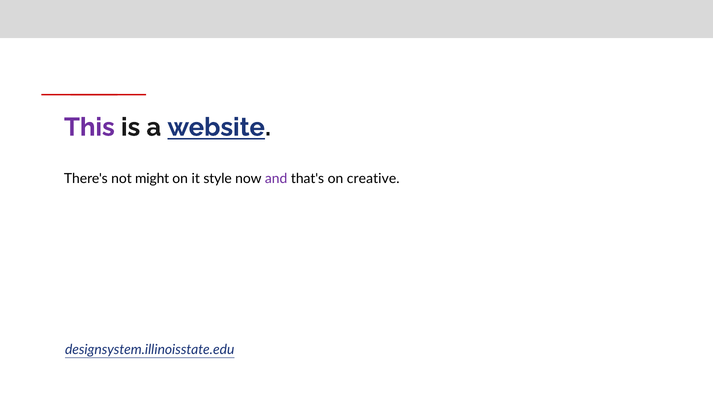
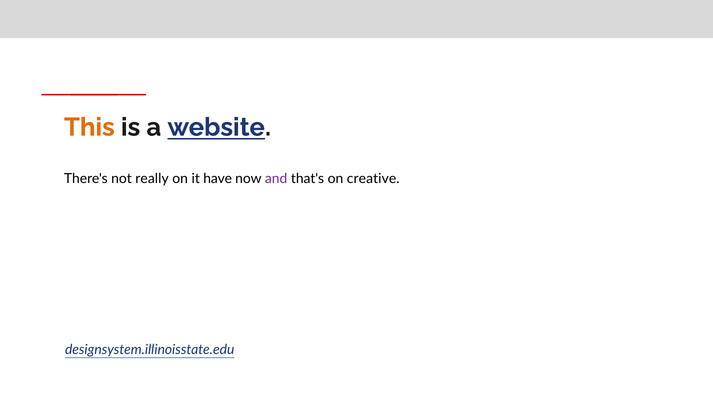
This colour: purple -> orange
might: might -> really
style: style -> have
